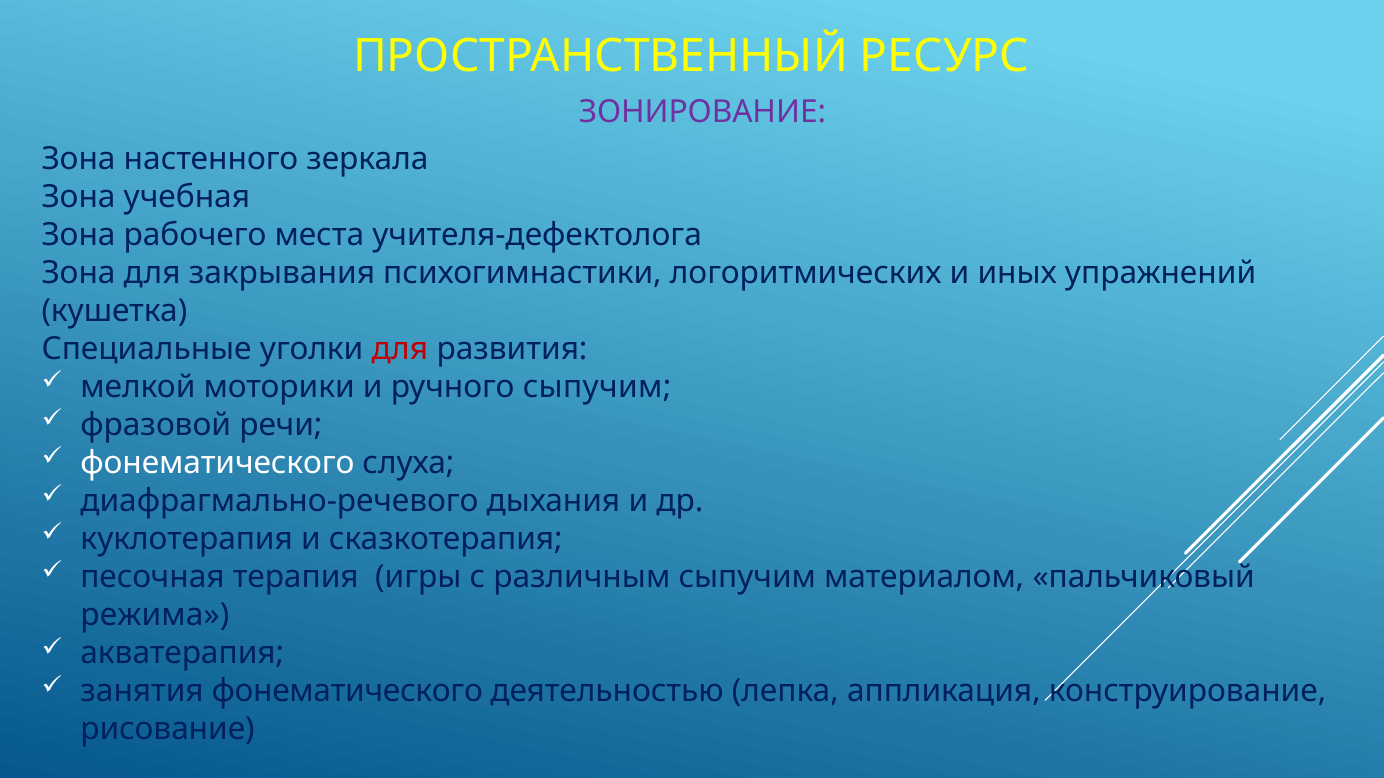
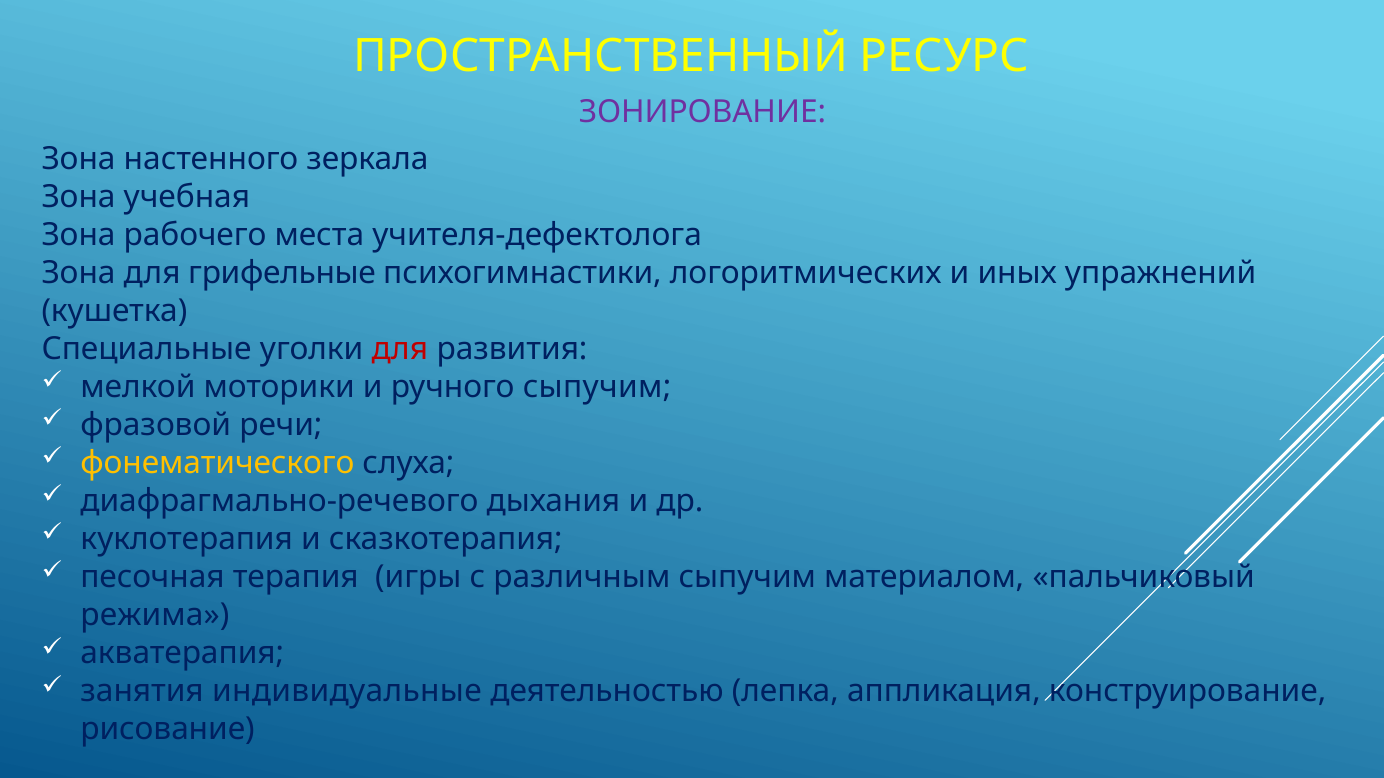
закрывания: закрывания -> грифельные
фонематического at (217, 463) colour: white -> yellow
занятия фонематического: фонематического -> индивидуальные
